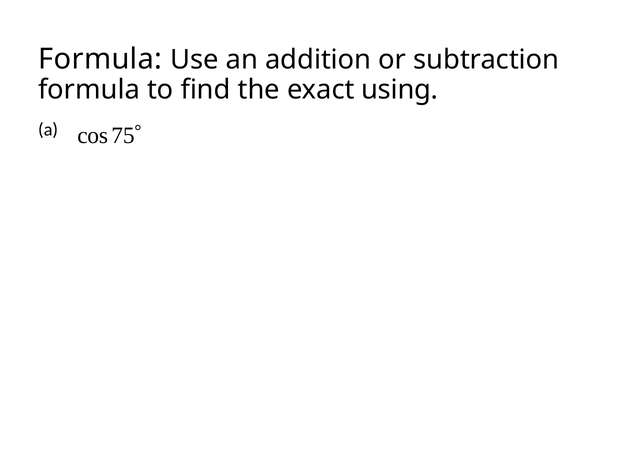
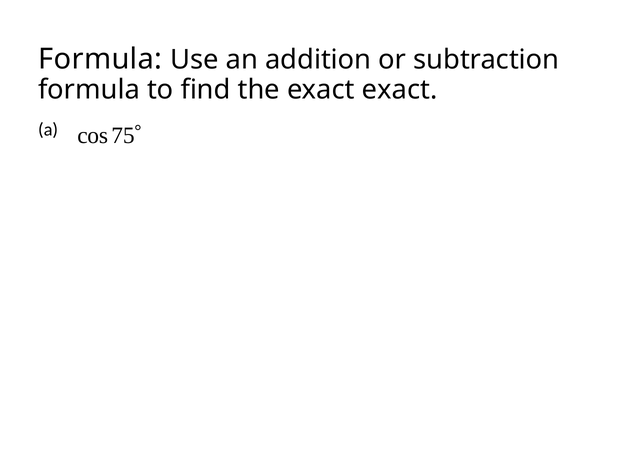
exact using: using -> exact
